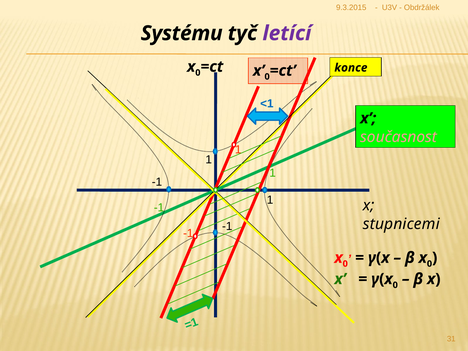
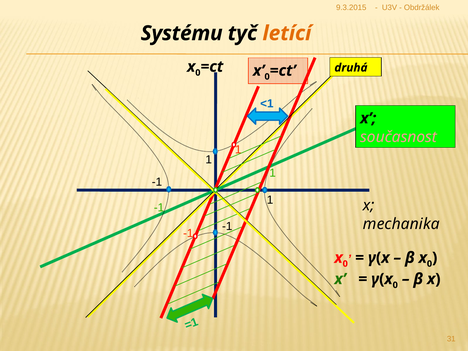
letící colour: purple -> orange
konce: konce -> druhá
stupnicemi: stupnicemi -> mechanika
